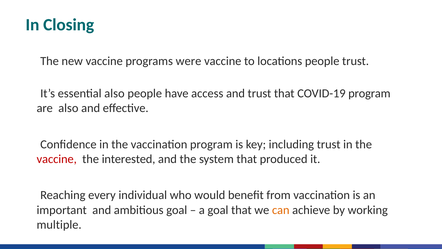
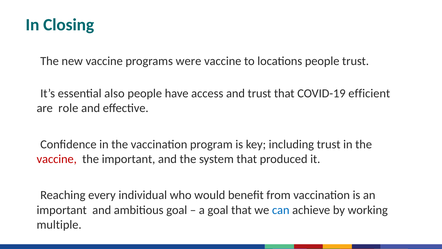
COVID-19 program: program -> efficient
are also: also -> role
the interested: interested -> important
can colour: orange -> blue
